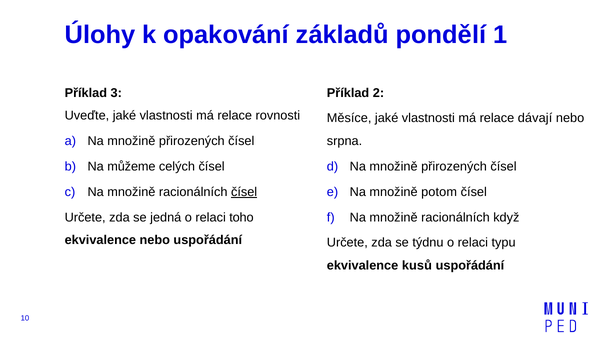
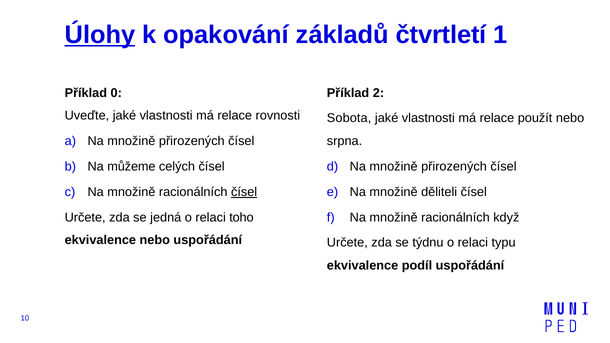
Úlohy underline: none -> present
pondělí: pondělí -> čtvrtletí
3: 3 -> 0
Měsíce: Měsíce -> Sobota
dávají: dávají -> použít
potom: potom -> děliteli
kusů: kusů -> podíl
